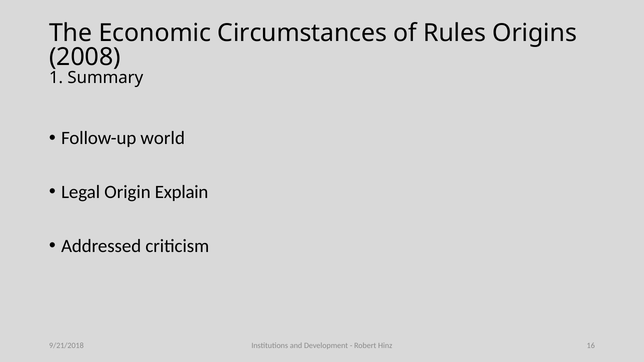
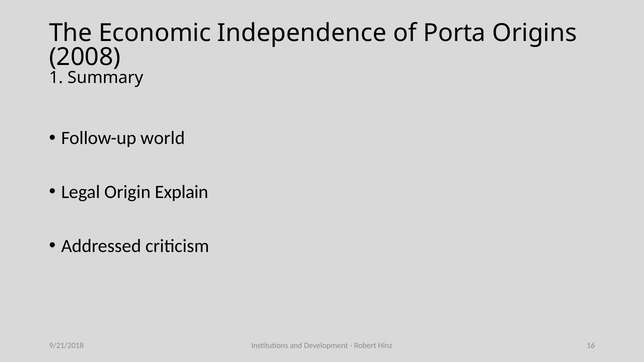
Circumstances: Circumstances -> Independence
Rules: Rules -> Porta
